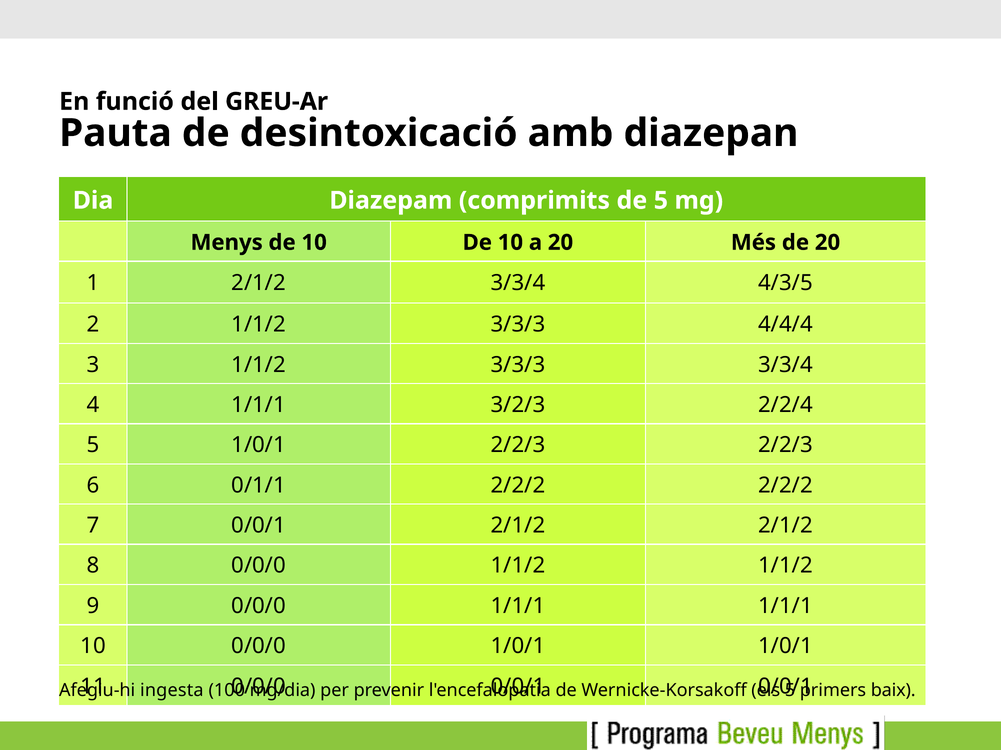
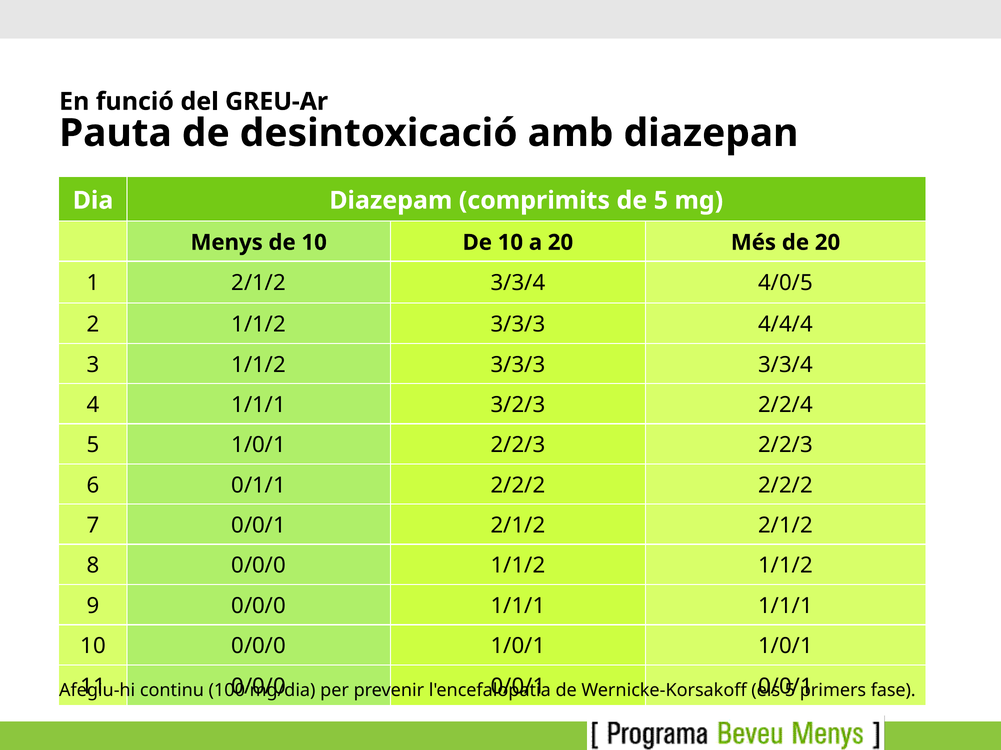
4/3/5: 4/3/5 -> 4/0/5
ingesta: ingesta -> continu
baix: baix -> fase
